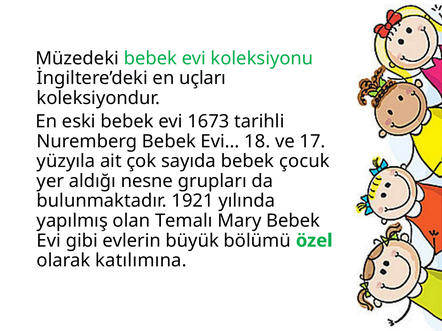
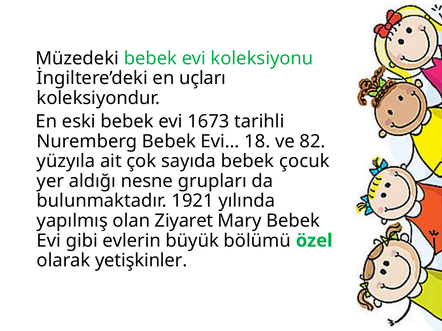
17: 17 -> 82
Temalı: Temalı -> Ziyaret
katılımına: katılımına -> yetişkinler
